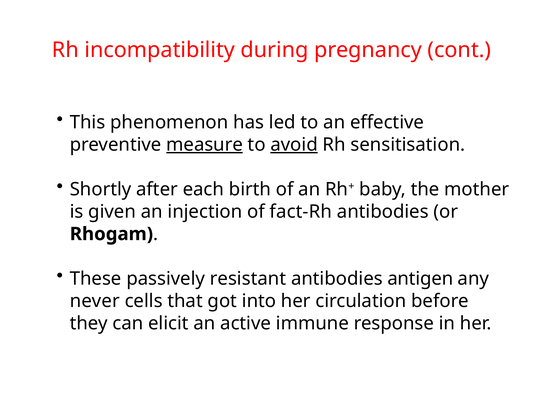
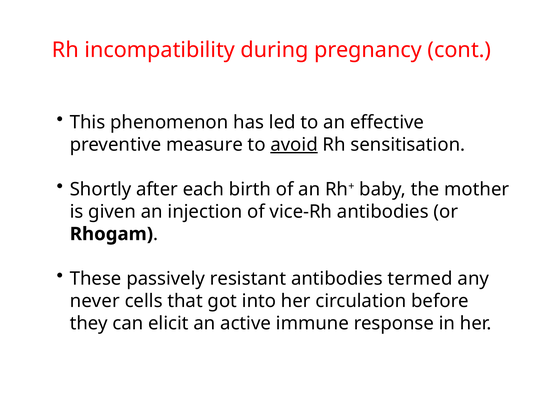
measure underline: present -> none
fact-Rh: fact-Rh -> vice-Rh
antigen: antigen -> termed
